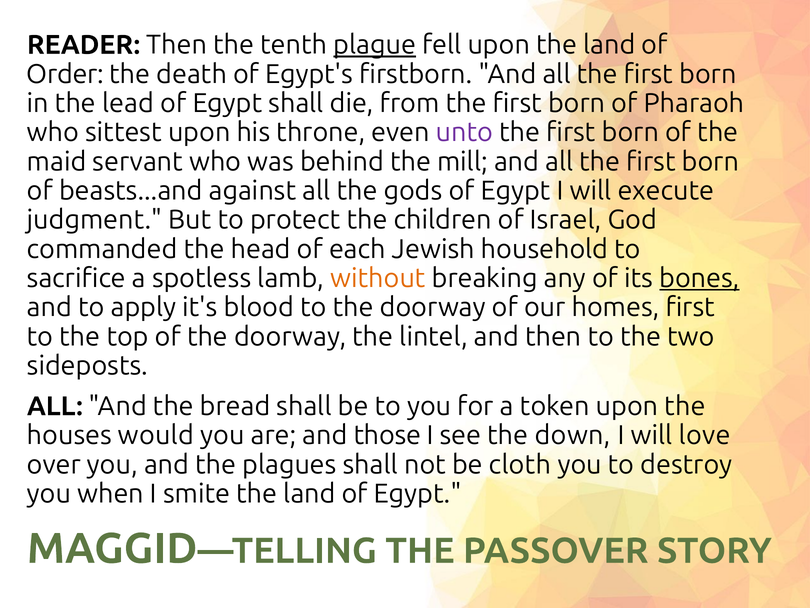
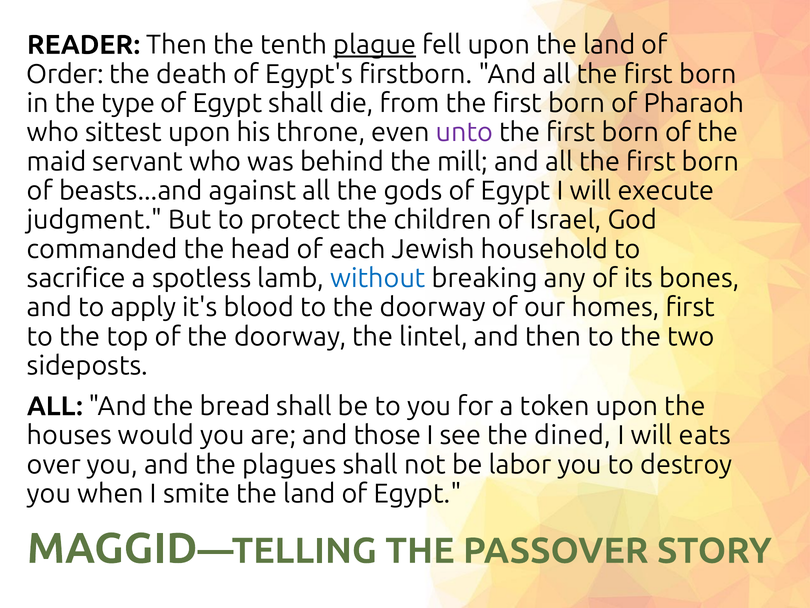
lead: lead -> type
without colour: orange -> blue
bones underline: present -> none
down: down -> dined
love: love -> eats
cloth: cloth -> labor
